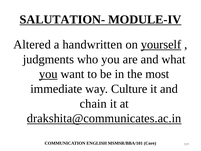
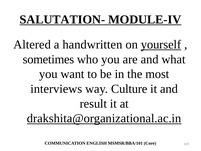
judgments: judgments -> sometimes
you at (48, 74) underline: present -> none
immediate: immediate -> interviews
chain: chain -> result
drakshita@communicates.ac.in: drakshita@communicates.ac.in -> drakshita@organizational.ac.in
